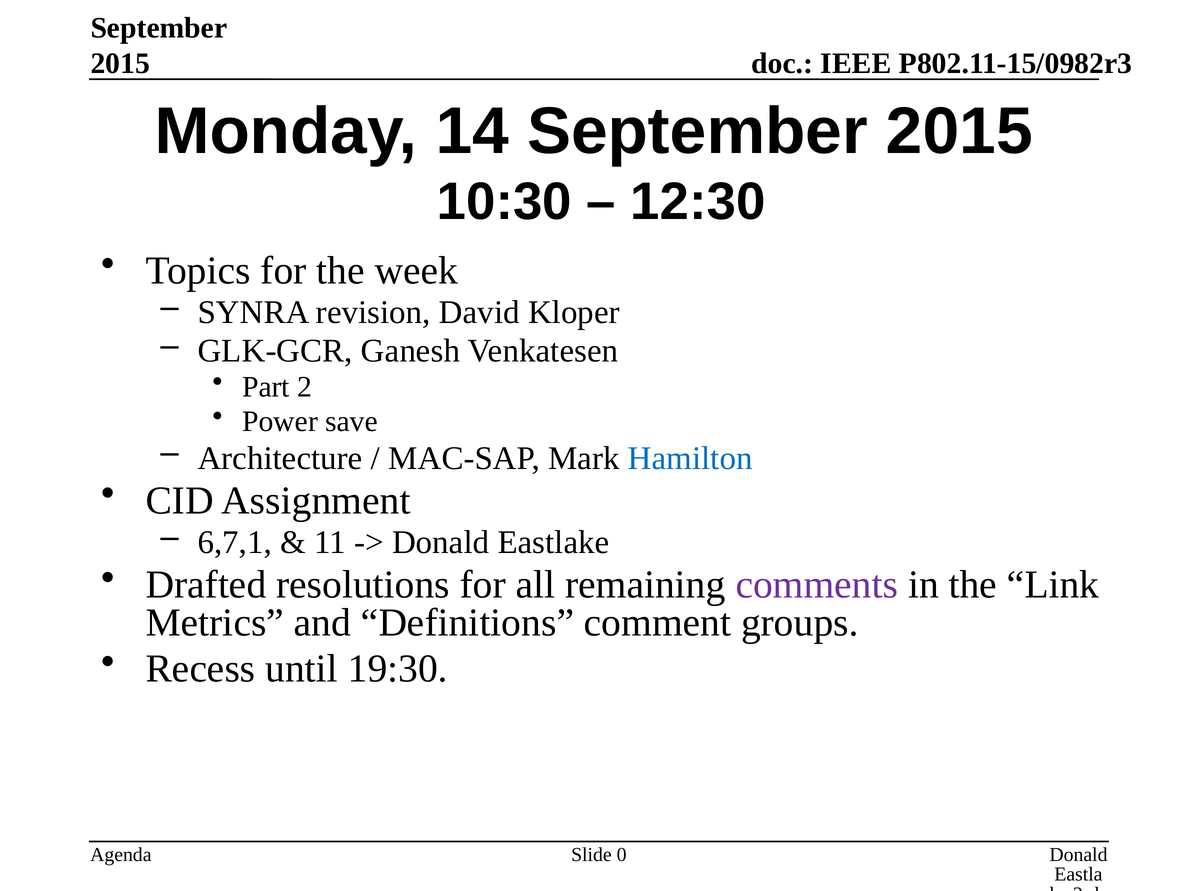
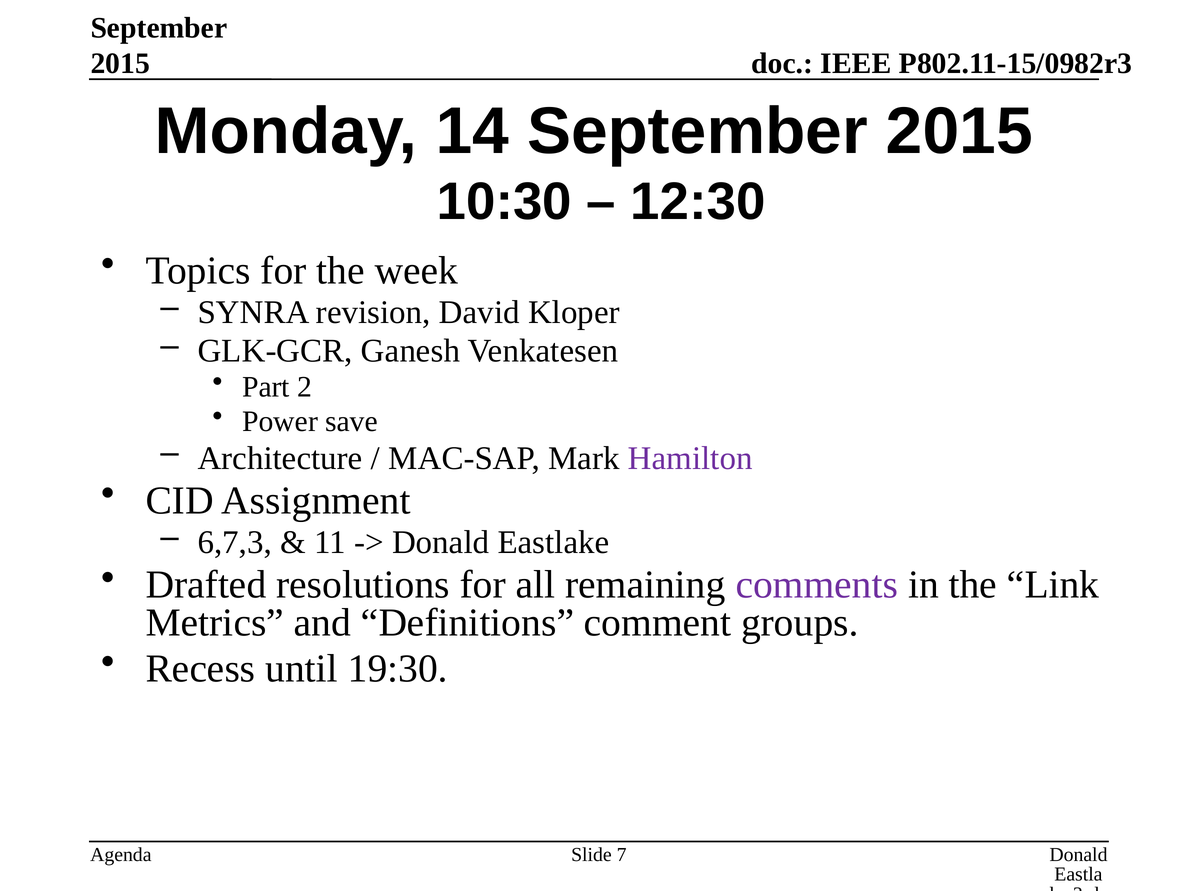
Hamilton colour: blue -> purple
6,7,1: 6,7,1 -> 6,7,3
0: 0 -> 7
